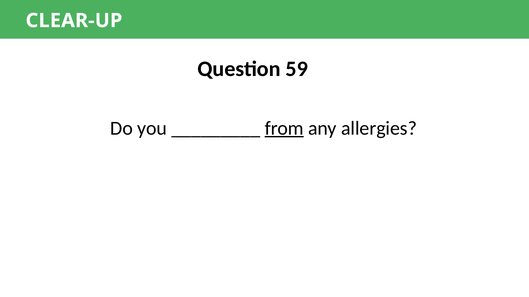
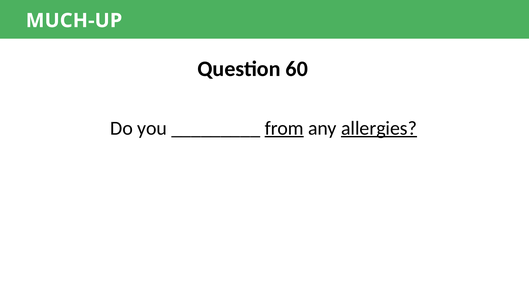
CLEAR-UP: CLEAR-UP -> MUCH-UP
59: 59 -> 60
allergies underline: none -> present
